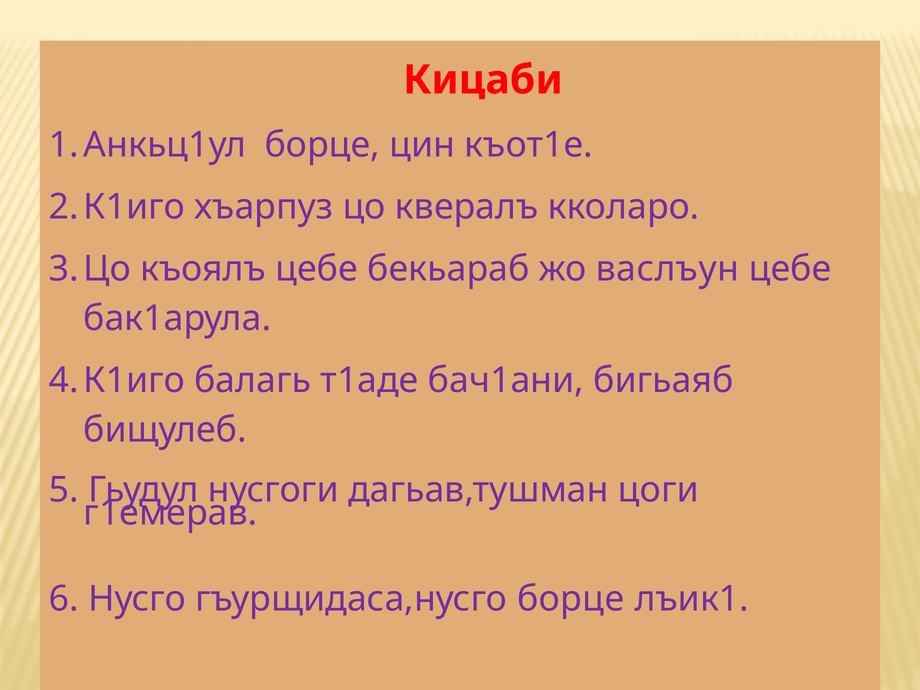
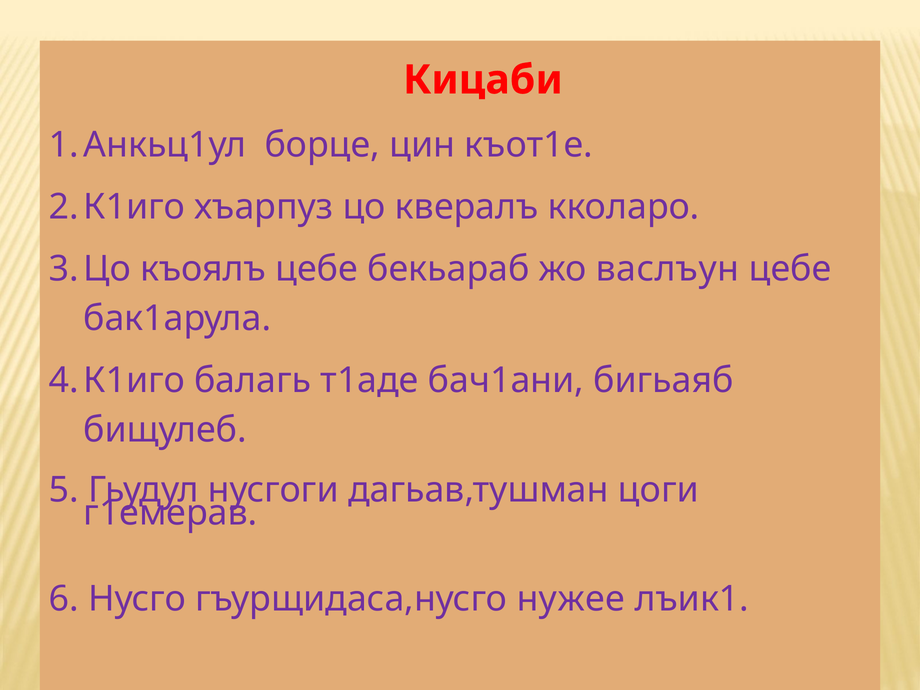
гъурщидаса,нусго борце: борце -> нужее
